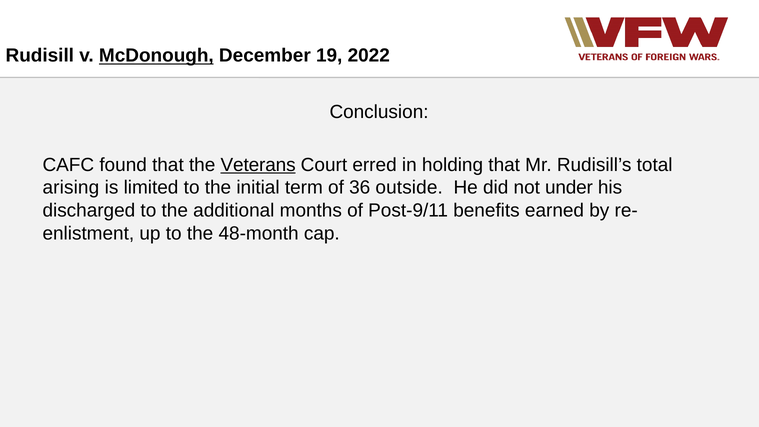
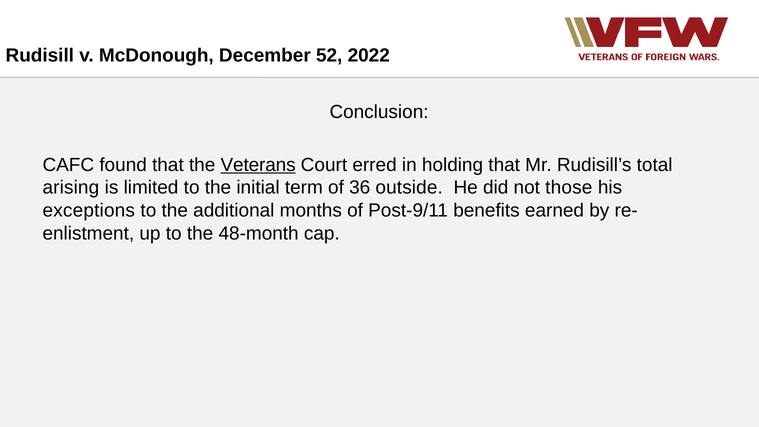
McDonough underline: present -> none
19: 19 -> 52
under: under -> those
discharged: discharged -> exceptions
